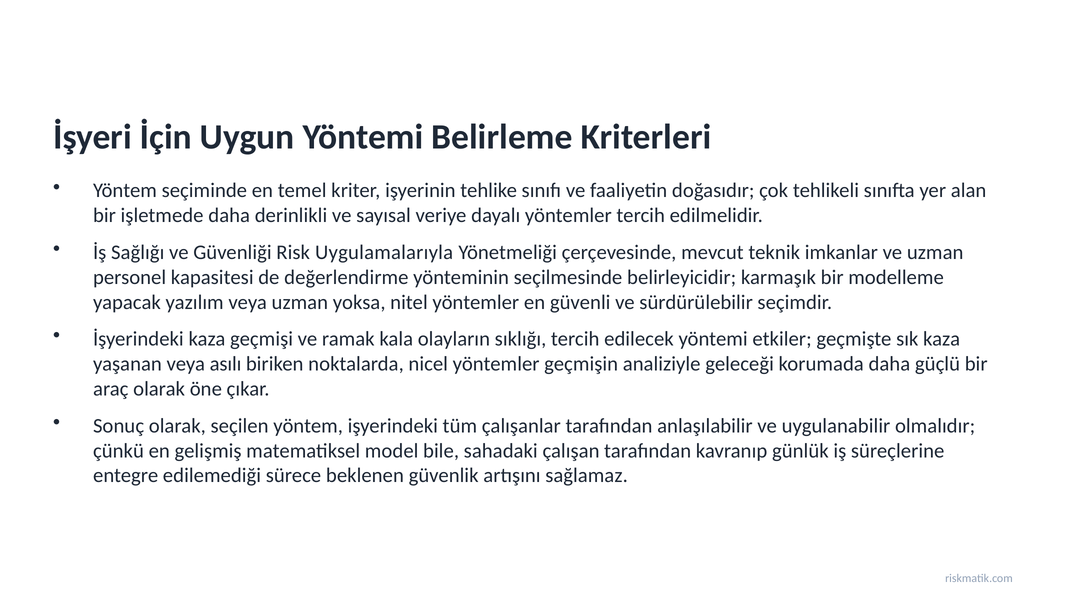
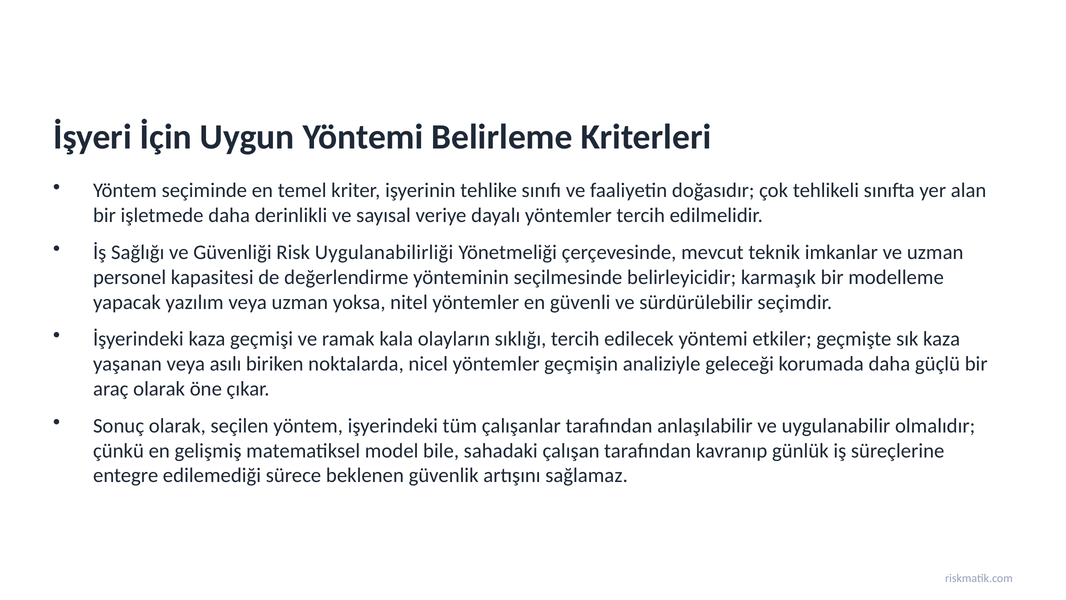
Uygulamalarıyla: Uygulamalarıyla -> Uygulanabilirliği
